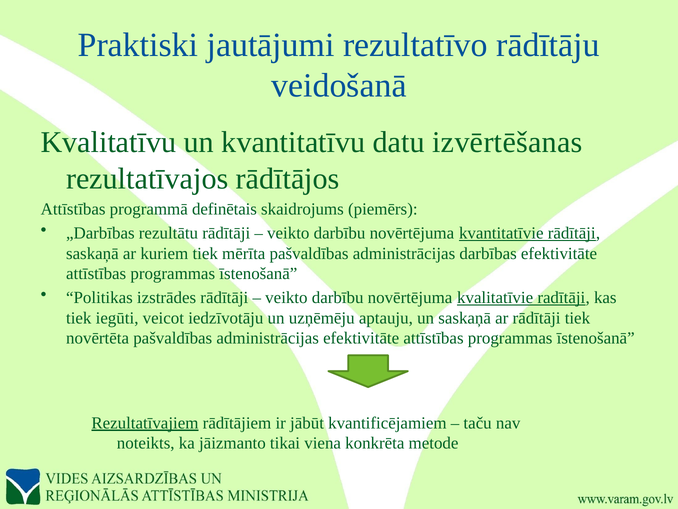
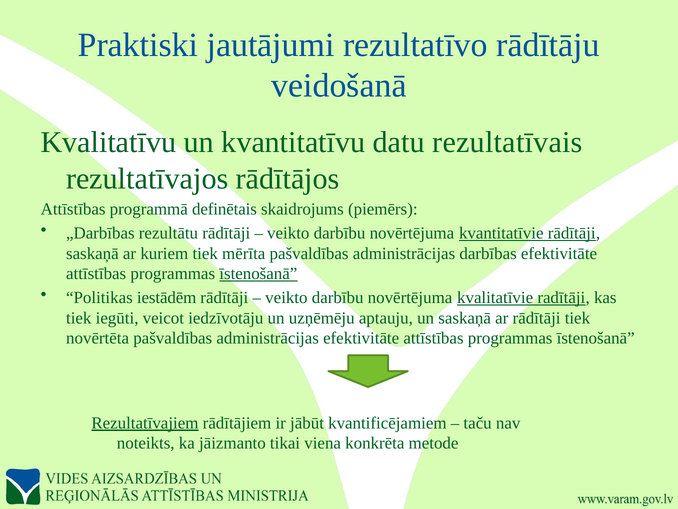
izvērtēšanas: izvērtēšanas -> rezultatīvais
īstenošanā at (258, 274) underline: none -> present
izstrādes: izstrādes -> iestādēm
